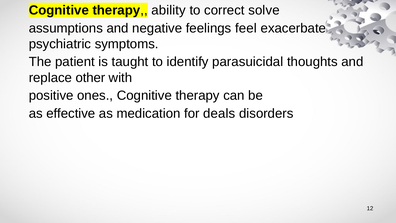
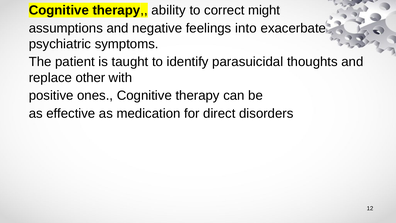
solve: solve -> might
feel: feel -> into
deals: deals -> direct
